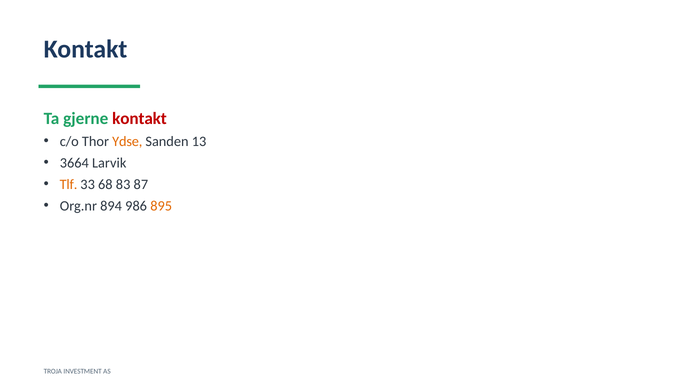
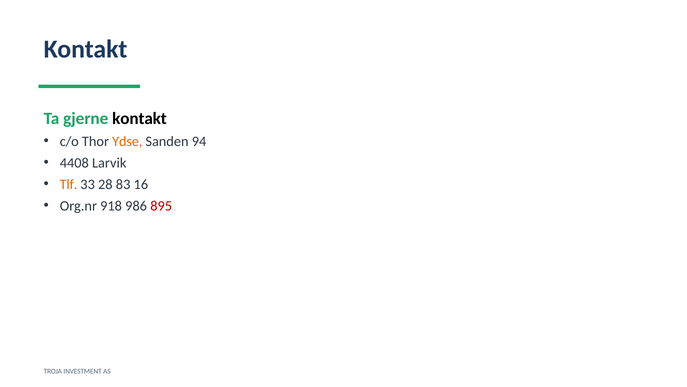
kontakt at (140, 118) colour: red -> black
13: 13 -> 94
3664: 3664 -> 4408
68: 68 -> 28
87: 87 -> 16
894: 894 -> 918
895 colour: orange -> red
